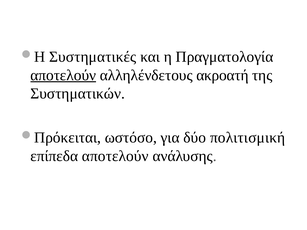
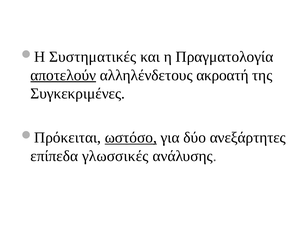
Συστηματικών: Συστηματικών -> Συγκεκριμένες
ωστόσο underline: none -> present
πολιτισμική: πολιτισμική -> ανεξάρτητες
επίπεδα αποτελούν: αποτελούν -> γλωσσικές
